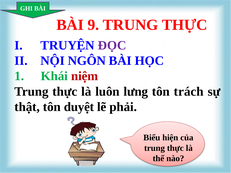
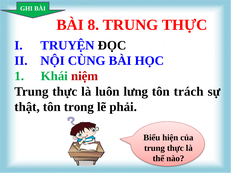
9: 9 -> 8
ĐỌC colour: purple -> black
NGÔN: NGÔN -> CÙNG
duyệt: duyệt -> trong
